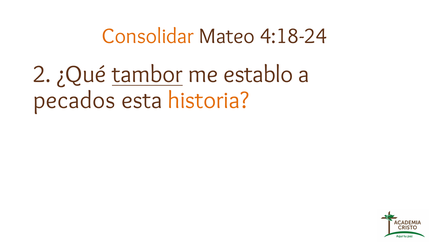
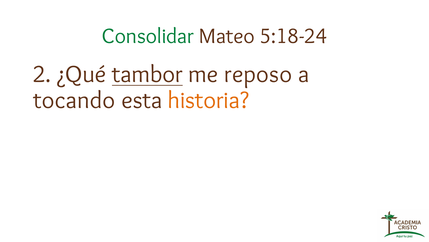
Consolidar colour: orange -> green
4:18-24: 4:18-24 -> 5:18-24
establo: establo -> reposo
pecados: pecados -> tocando
